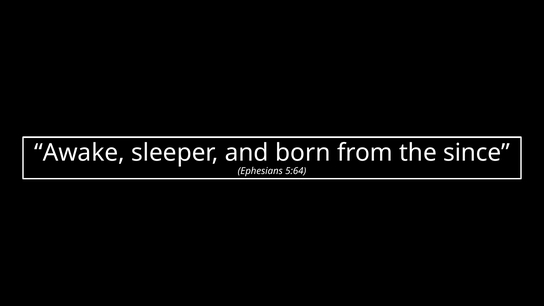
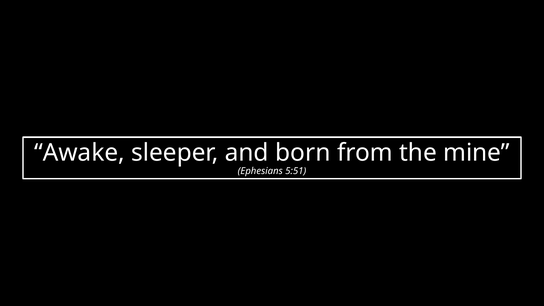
since: since -> mine
5:64: 5:64 -> 5:51
